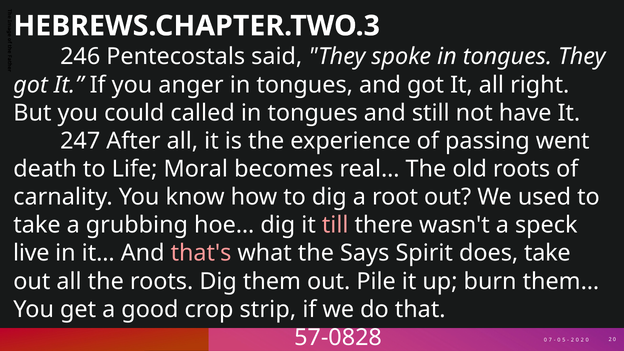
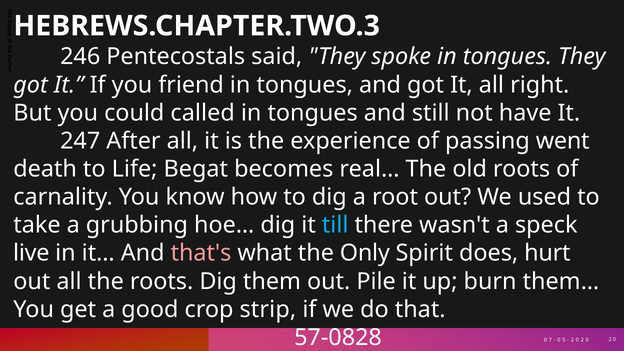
anger: anger -> friend
Moral: Moral -> Begat
till colour: pink -> light blue
Says: Says -> Only
does take: take -> hurt
